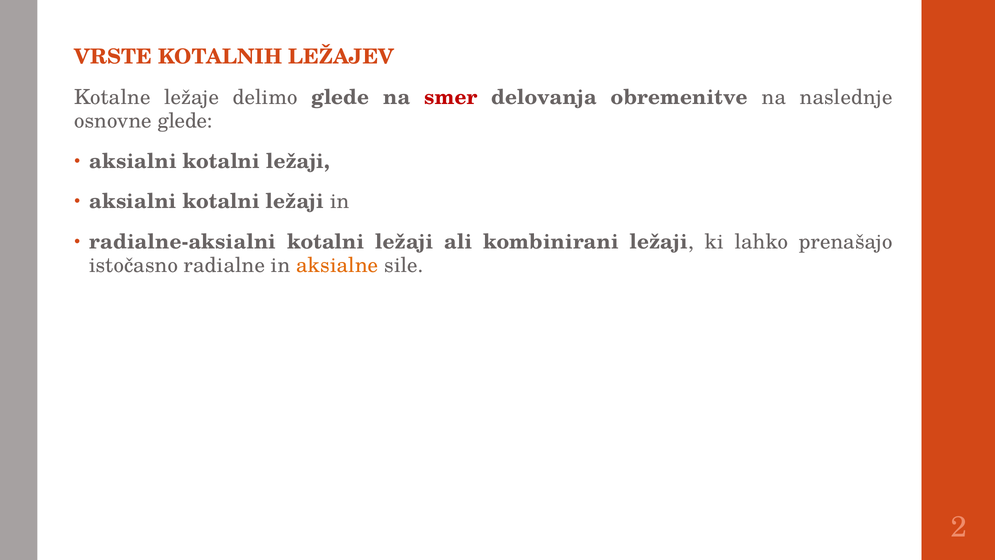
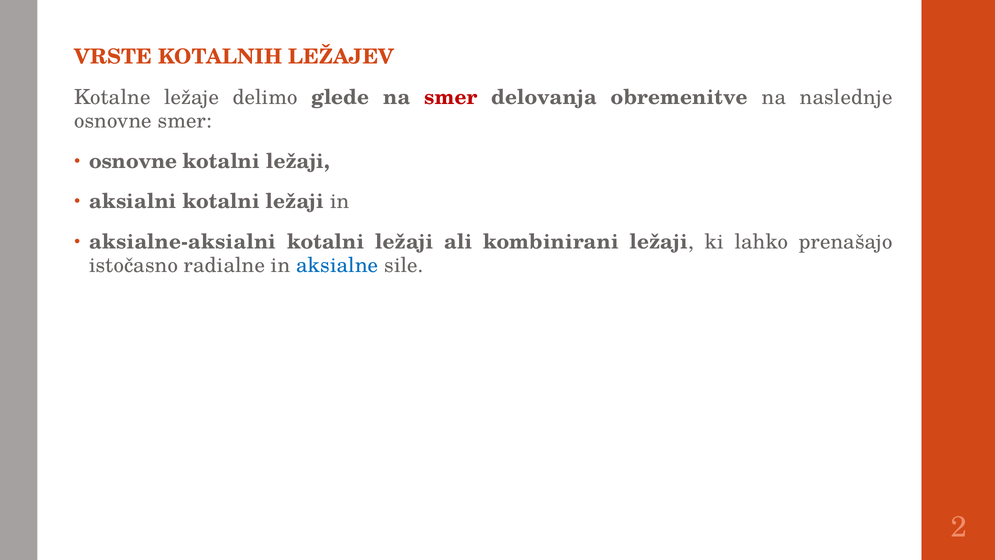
osnovne glede: glede -> smer
aksialni at (133, 161): aksialni -> osnovne
radialne-aksialni: radialne-aksialni -> aksialne-aksialni
aksialne colour: orange -> blue
